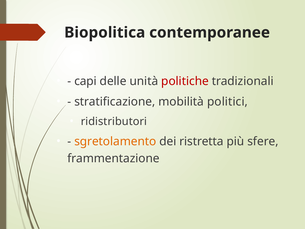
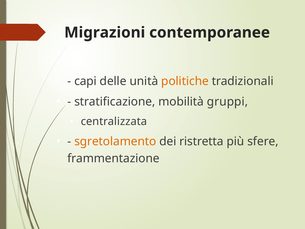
Biopolitica: Biopolitica -> Migrazioni
politiche colour: red -> orange
politici: politici -> gruppi
ridistributori: ridistributori -> centralizzata
